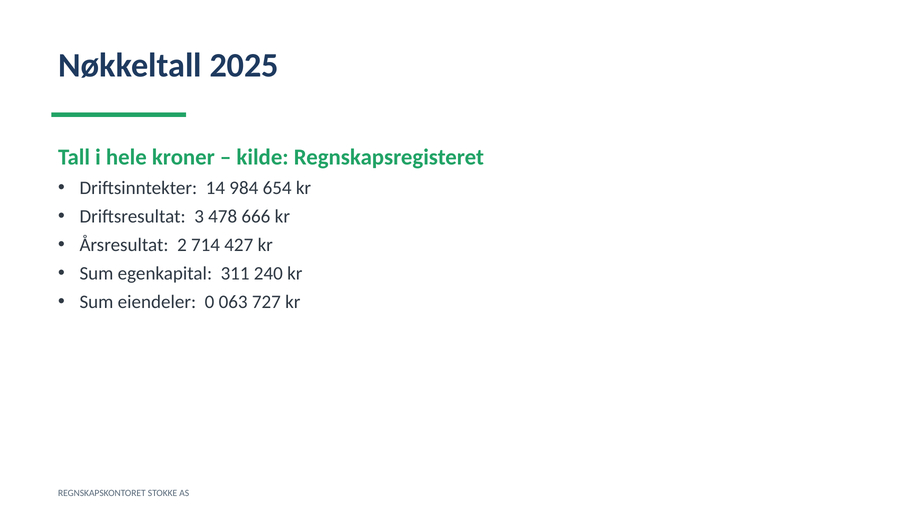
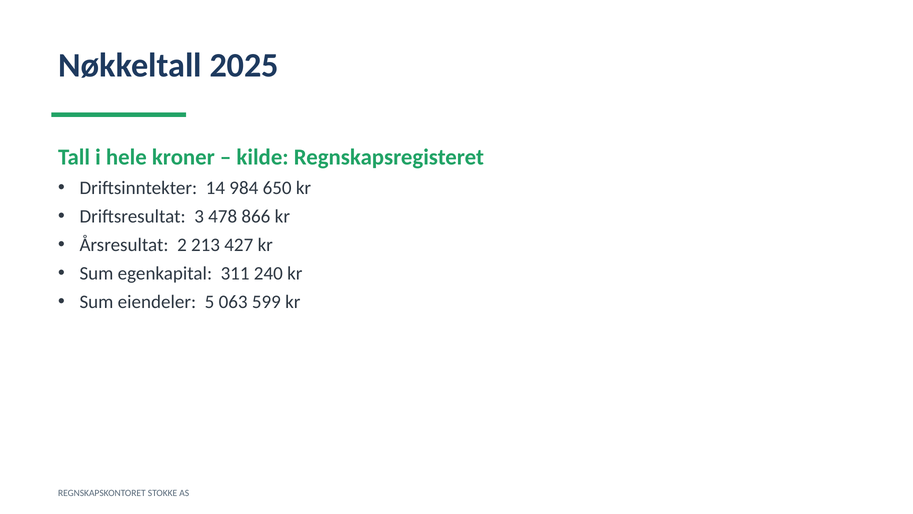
654: 654 -> 650
666: 666 -> 866
714: 714 -> 213
0: 0 -> 5
727: 727 -> 599
